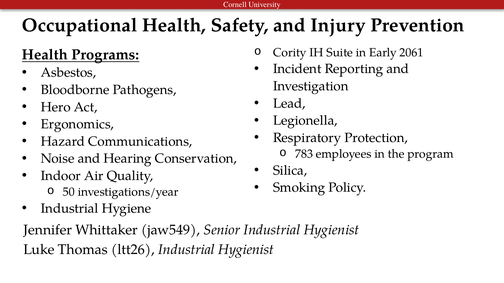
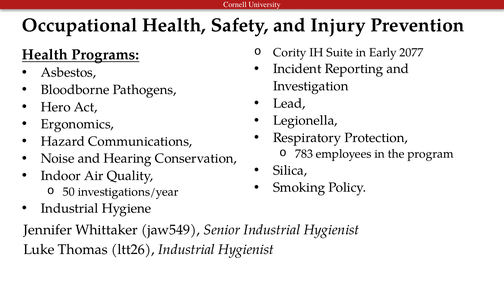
2061: 2061 -> 2077
